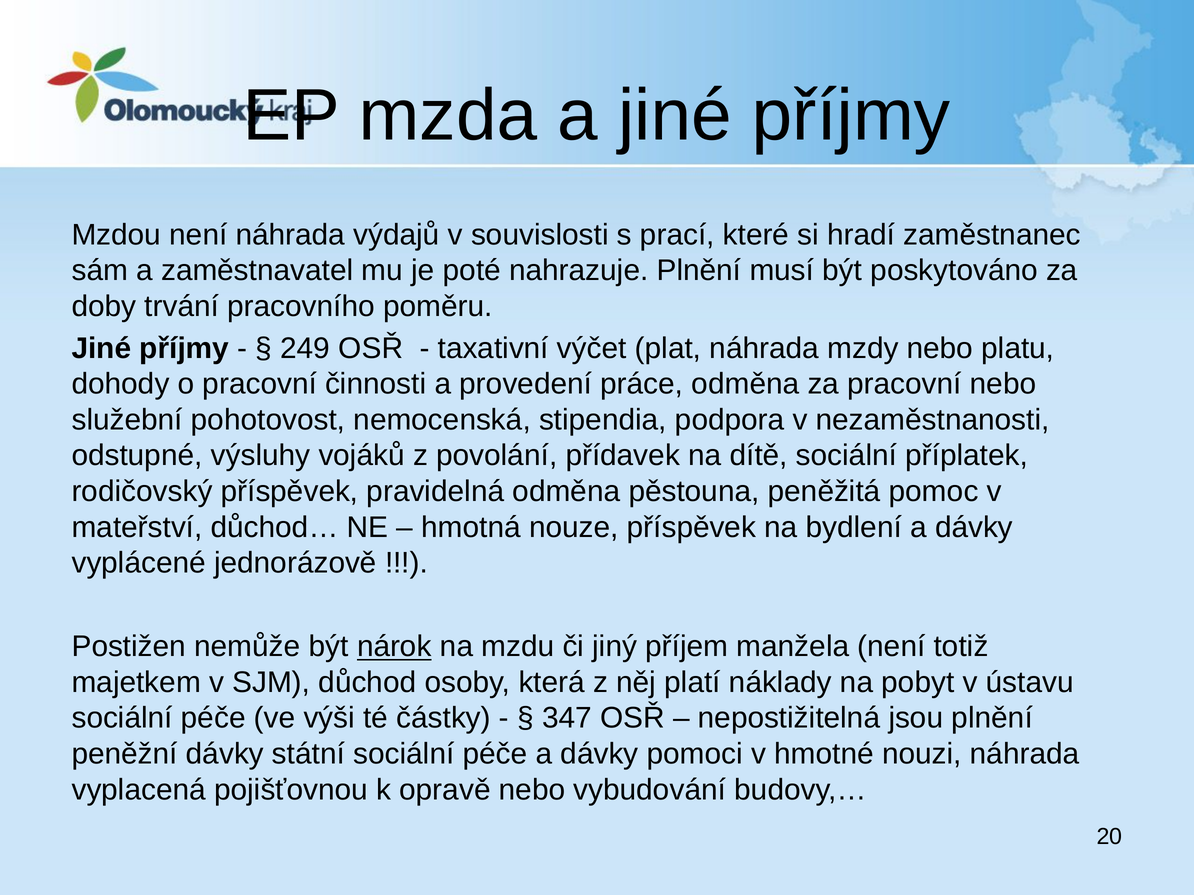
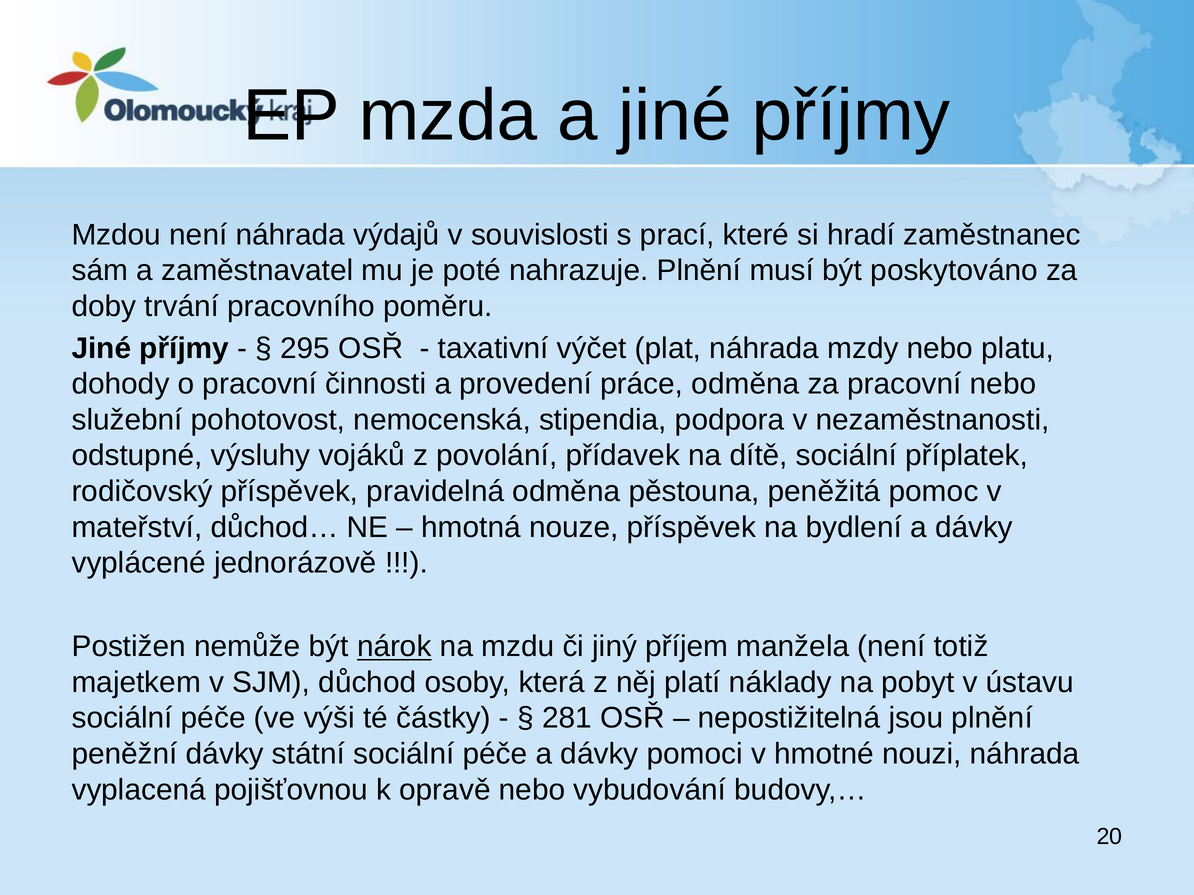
249: 249 -> 295
347: 347 -> 281
